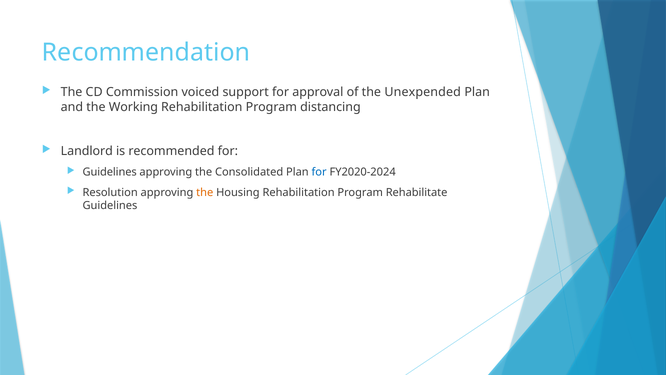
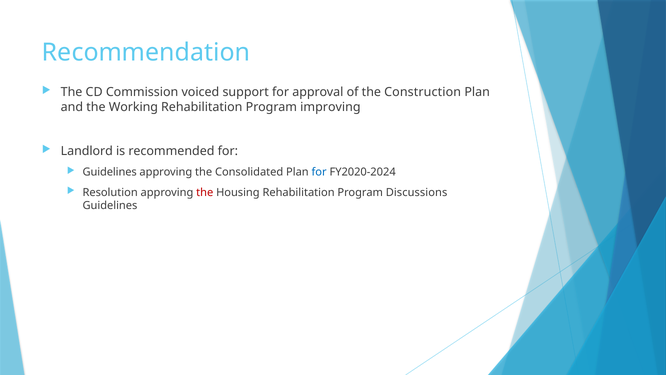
Unexpended: Unexpended -> Construction
distancing: distancing -> improving
the at (205, 192) colour: orange -> red
Rehabilitate: Rehabilitate -> Discussions
